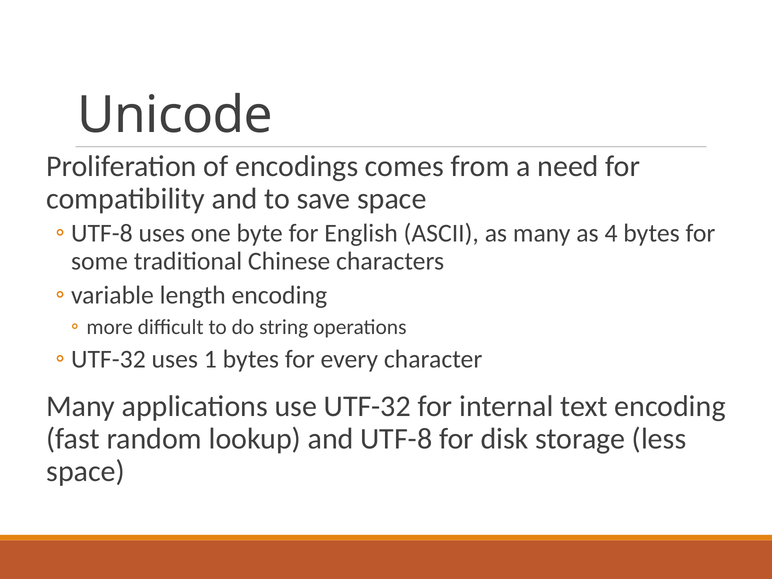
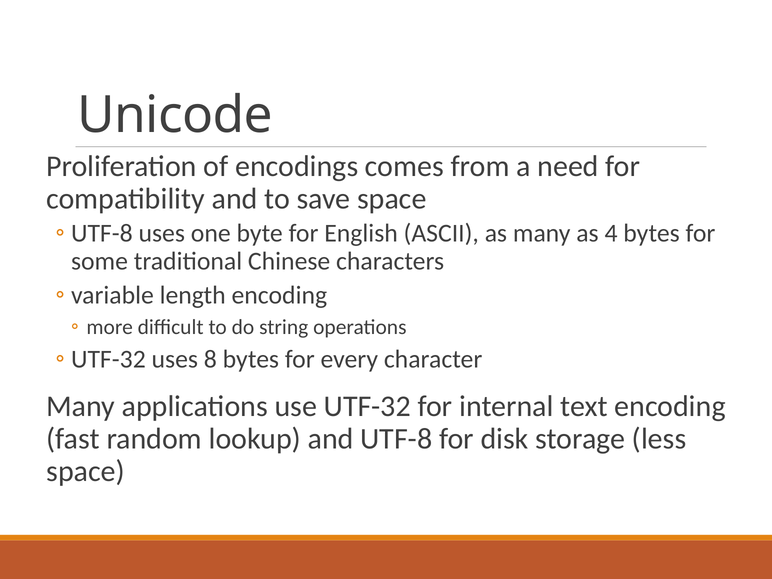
1: 1 -> 8
